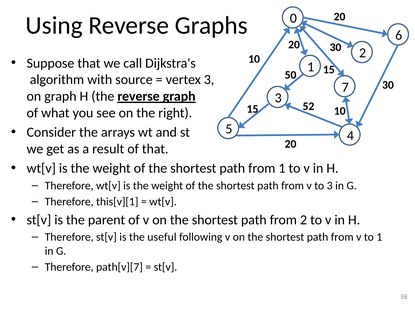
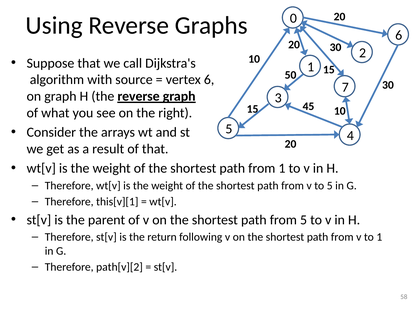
vertex 3: 3 -> 6
52: 52 -> 45
to 3: 3 -> 5
from 2: 2 -> 5
useful: useful -> return
path[v][7: path[v][7 -> path[v][2
